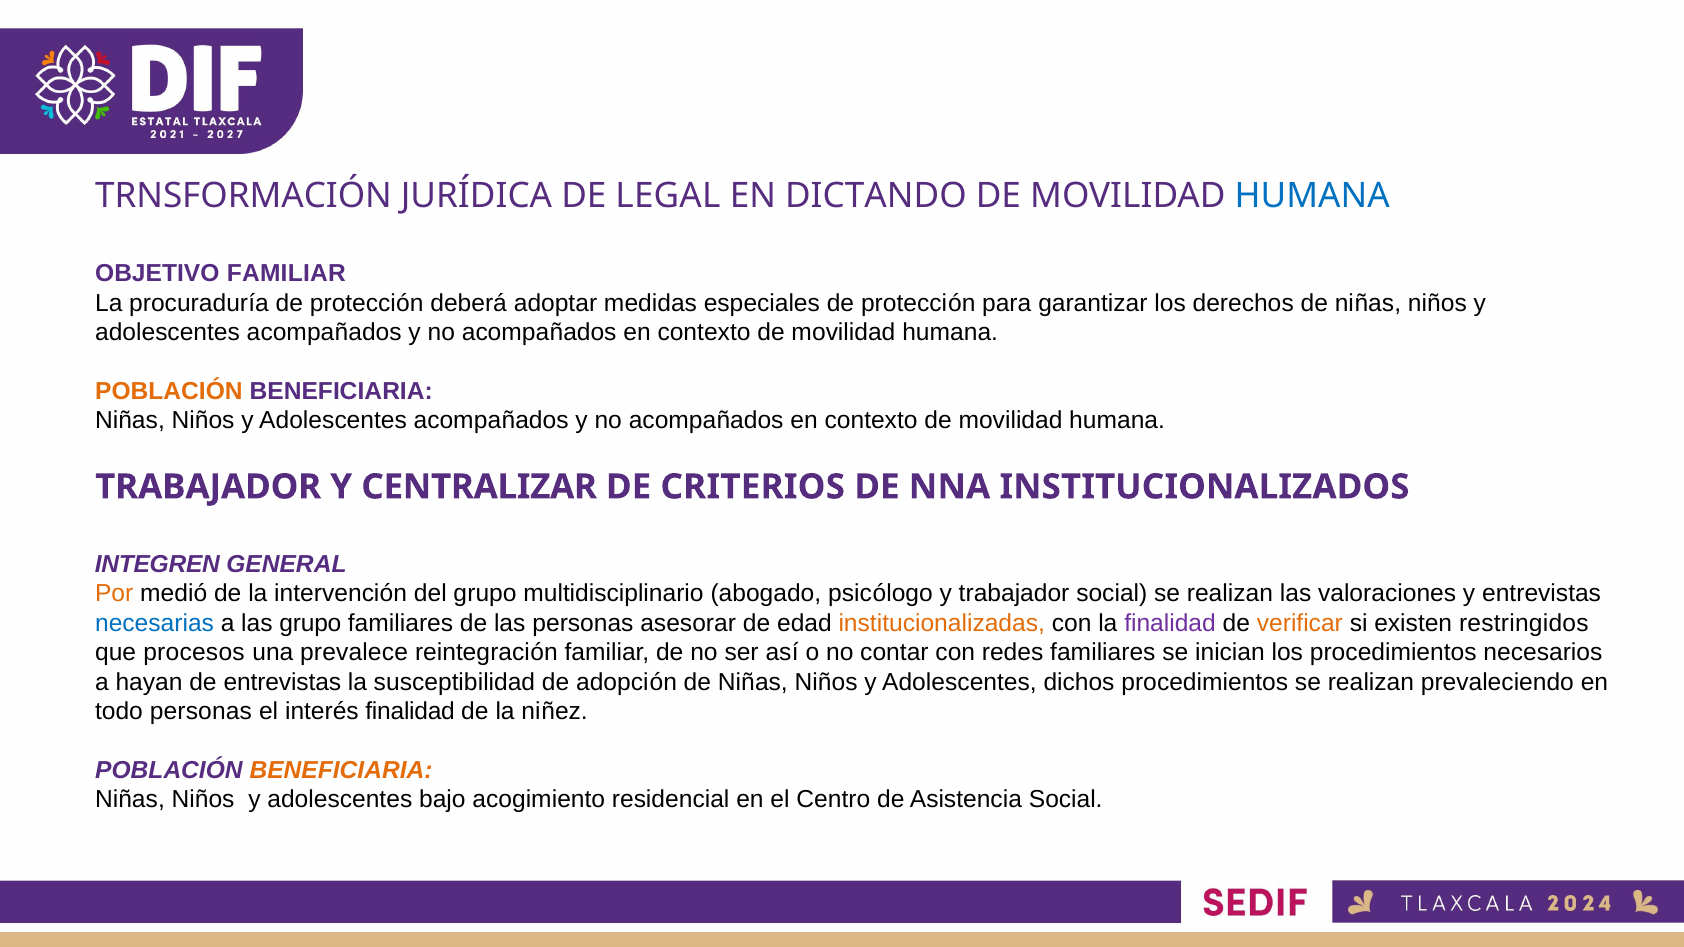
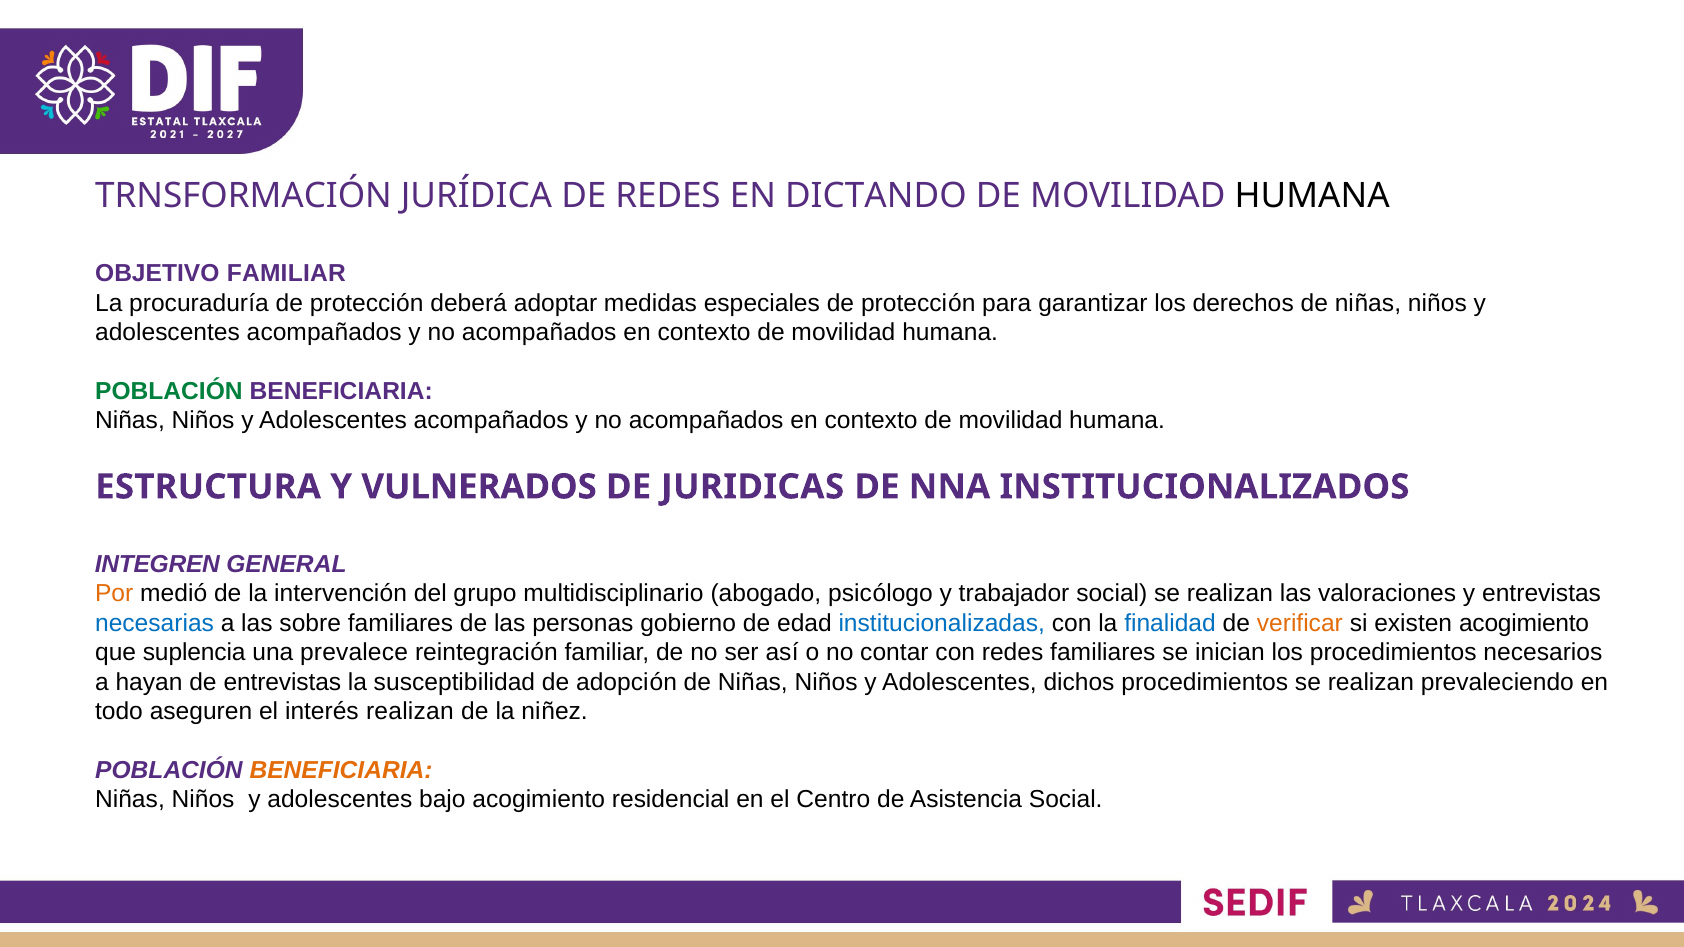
DE LEGAL: LEGAL -> REDES
HUMANA at (1312, 196) colour: blue -> black
POBLACIÓN at (169, 391) colour: orange -> green
TRABAJADOR at (208, 487): TRABAJADOR -> ESTRUCTURA
CENTRALIZAR: CENTRALIZAR -> VULNERADOS
CRITERIOS: CRITERIOS -> JURIDICAS
las grupo: grupo -> sobre
asesorar: asesorar -> gobierno
institucionalizadas colour: orange -> blue
finalidad at (1170, 623) colour: purple -> blue
existen restringidos: restringidos -> acogimiento
procesos: procesos -> suplencia
todo personas: personas -> aseguren
interés finalidad: finalidad -> realizan
